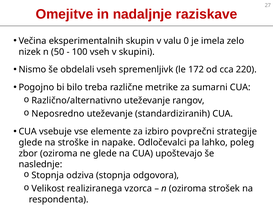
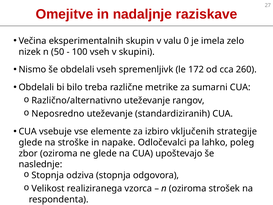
220: 220 -> 260
Pogojno at (36, 87): Pogojno -> Obdelali
povprečni: povprečni -> vključenih
